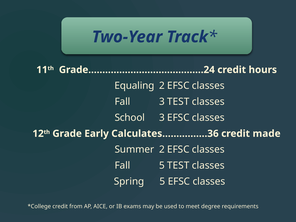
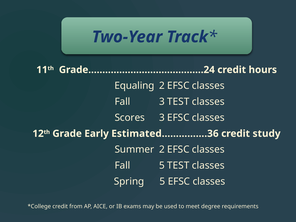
School: School -> Scores
Calculates…………….36: Calculates…………….36 -> Estimated…………….36
made: made -> study
